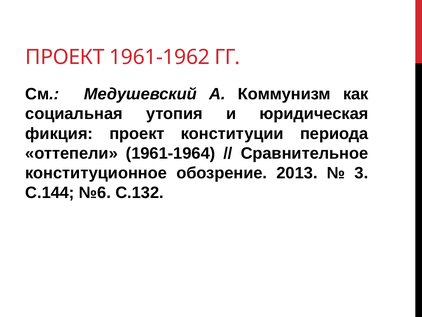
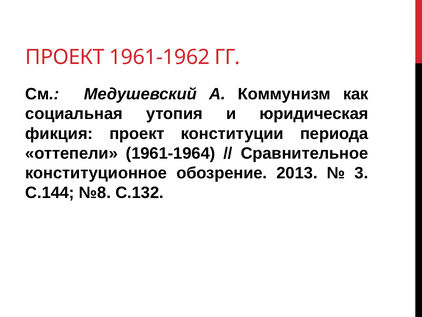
№6: №6 -> №8
